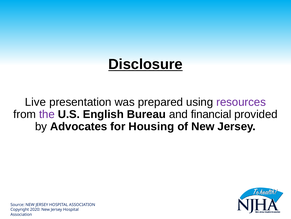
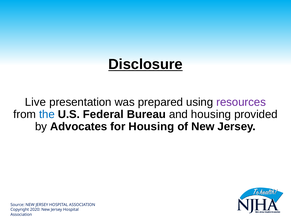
the colour: purple -> blue
English: English -> Federal
and financial: financial -> housing
